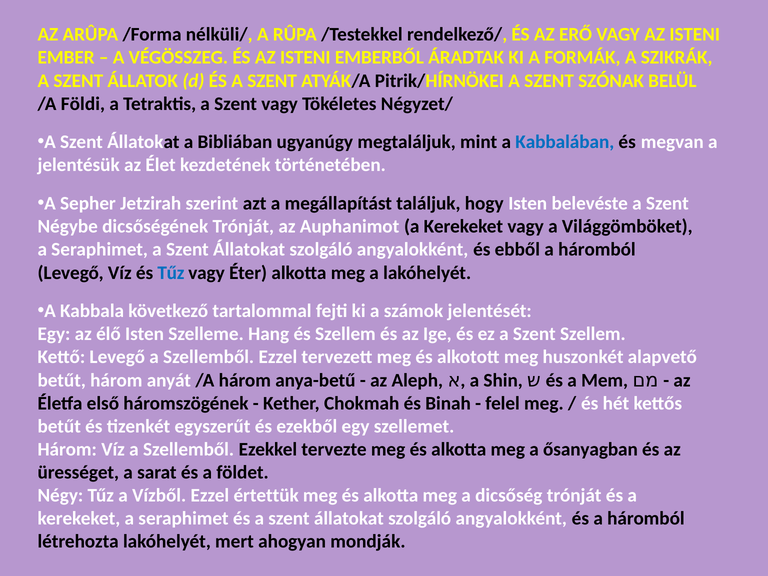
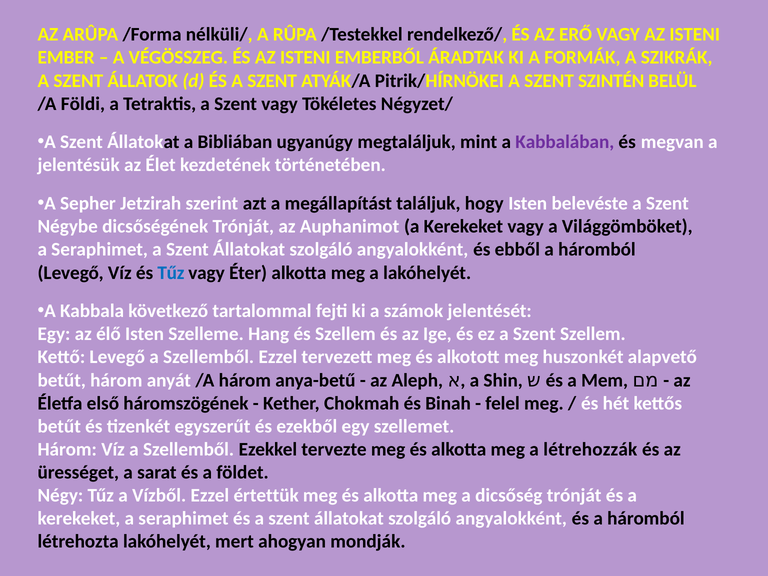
SZÓNAK: SZÓNAK -> SZINTÉN
Kabbalában colour: blue -> purple
ősanyagban: ősanyagban -> létrehozzák
